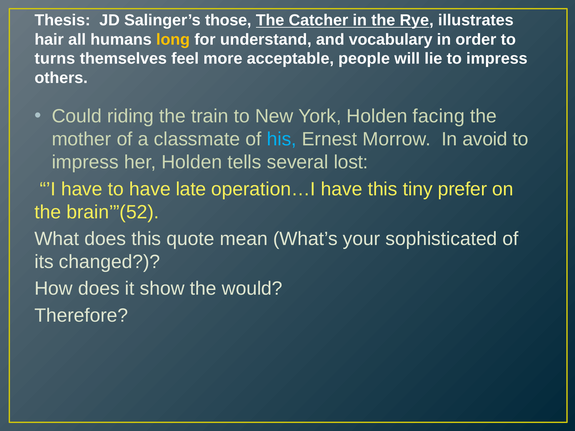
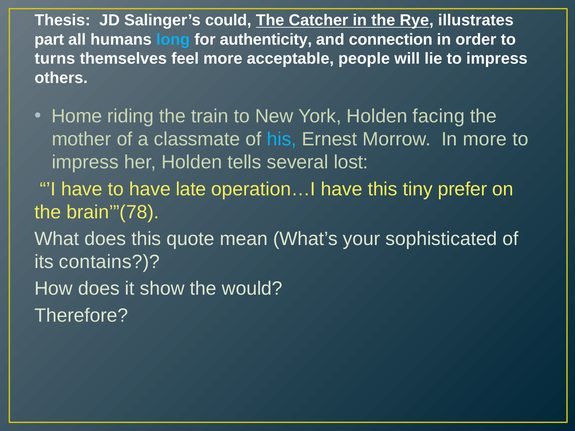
those: those -> could
hair: hair -> part
long colour: yellow -> light blue
understand: understand -> authenticity
vocabulary: vocabulary -> connection
Could: Could -> Home
In avoid: avoid -> more
brain’”(52: brain’”(52 -> brain’”(78
changed: changed -> contains
